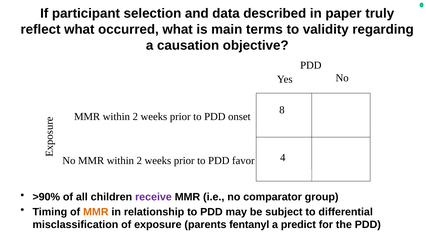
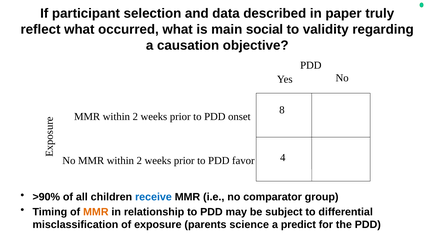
terms: terms -> social
receive colour: purple -> blue
fentanyl: fentanyl -> science
